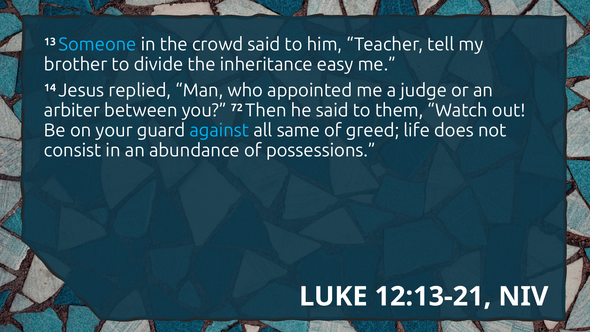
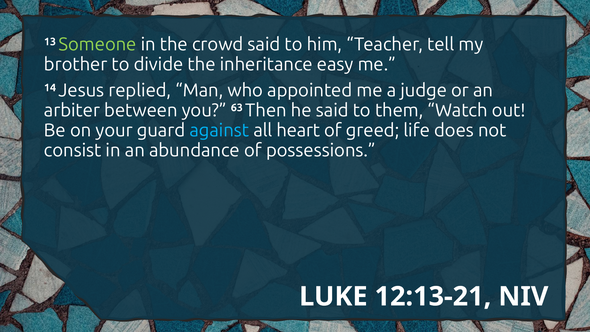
Someone colour: light blue -> light green
72: 72 -> 63
same: same -> heart
